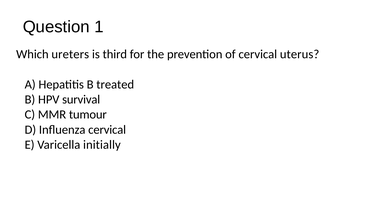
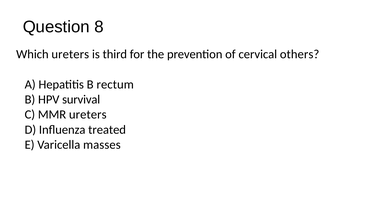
1: 1 -> 8
uterus: uterus -> others
treated: treated -> rectum
MMR tumour: tumour -> ureters
Influenza cervical: cervical -> treated
initially: initially -> masses
